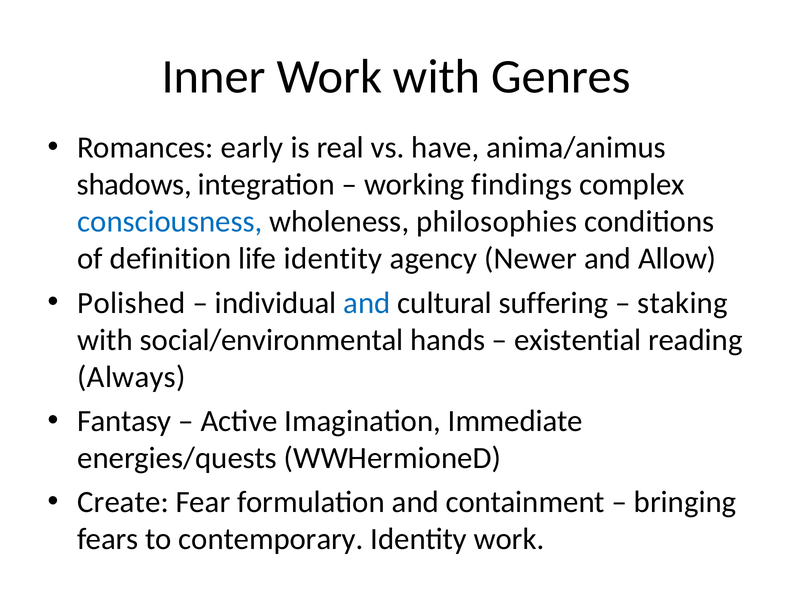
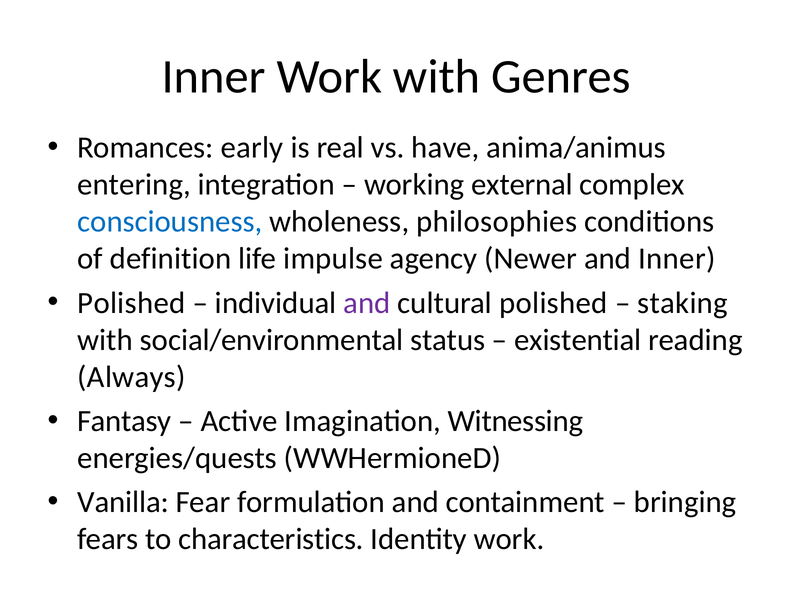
shadows: shadows -> entering
findings: findings -> external
life identity: identity -> impulse
and Allow: Allow -> Inner
and at (367, 303) colour: blue -> purple
cultural suffering: suffering -> polished
hands: hands -> status
Immediate: Immediate -> Witnessing
Create: Create -> Vanilla
contemporary: contemporary -> characteristics
